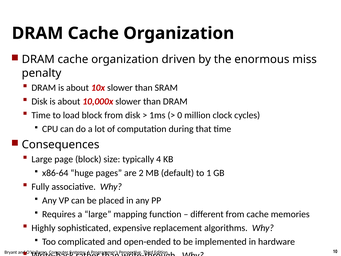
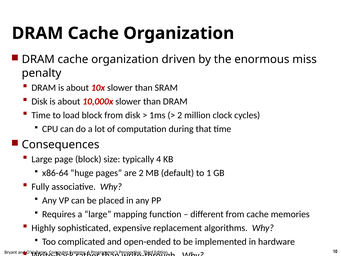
0 at (180, 115): 0 -> 2
